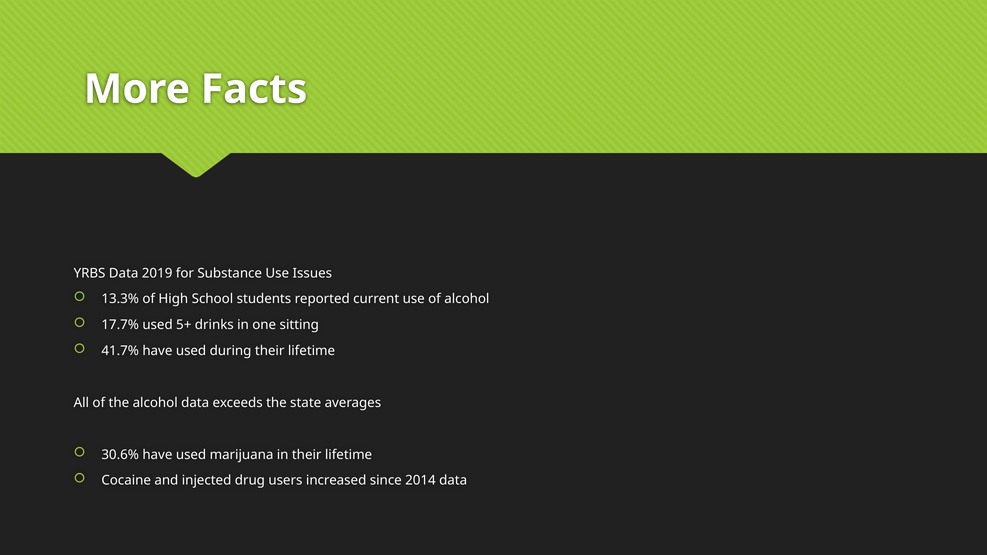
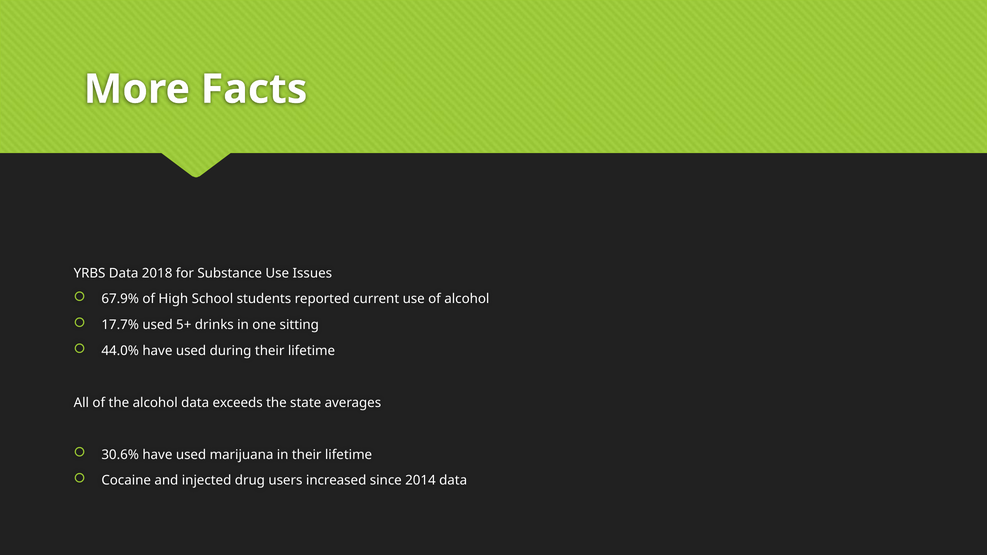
2019: 2019 -> 2018
13.3%: 13.3% -> 67.9%
41.7%: 41.7% -> 44.0%
